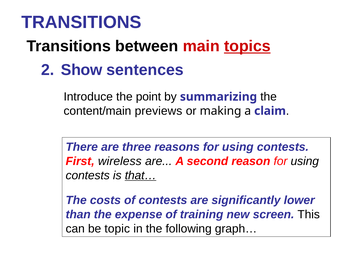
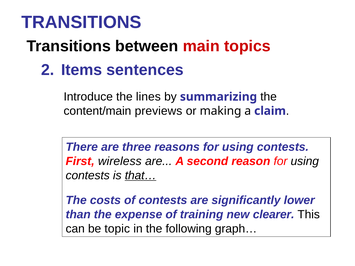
topics underline: present -> none
Show: Show -> Items
point: point -> lines
screen: screen -> clearer
